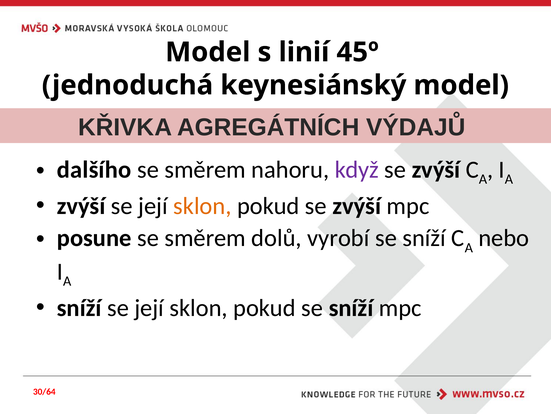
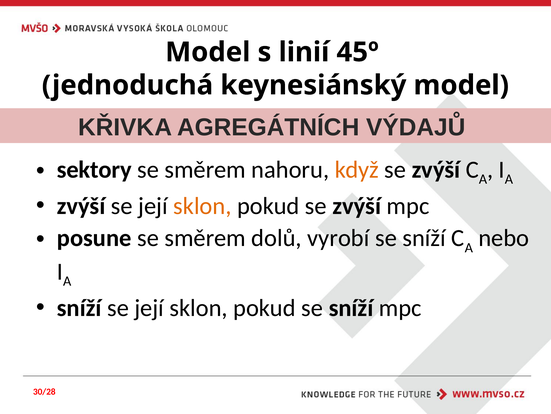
dalšího: dalšího -> sektory
když colour: purple -> orange
30/64: 30/64 -> 30/28
